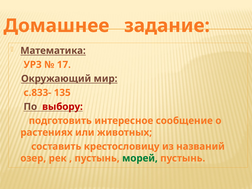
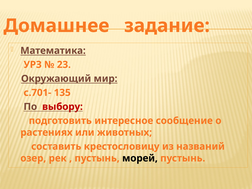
17: 17 -> 23
с.833-: с.833- -> с.701-
морей colour: green -> black
